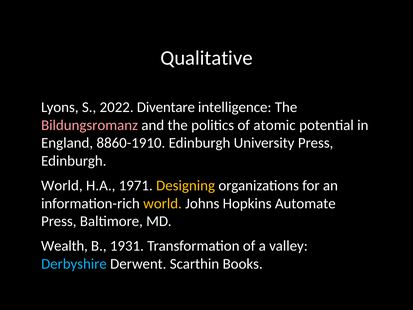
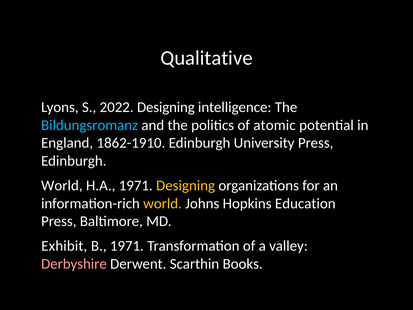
2022 Diventare: Diventare -> Designing
Bildungsromanz colour: pink -> light blue
8860-1910: 8860-1910 -> 1862-1910
Automate: Automate -> Education
Wealth: Wealth -> Exhibit
B 1931: 1931 -> 1971
Derbyshire colour: light blue -> pink
